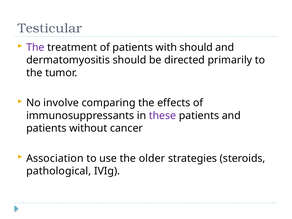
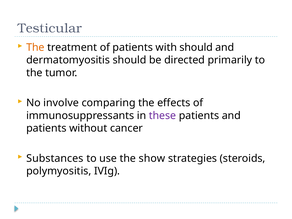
The at (35, 47) colour: purple -> orange
Association: Association -> Substances
older: older -> show
pathological: pathological -> polymyositis
